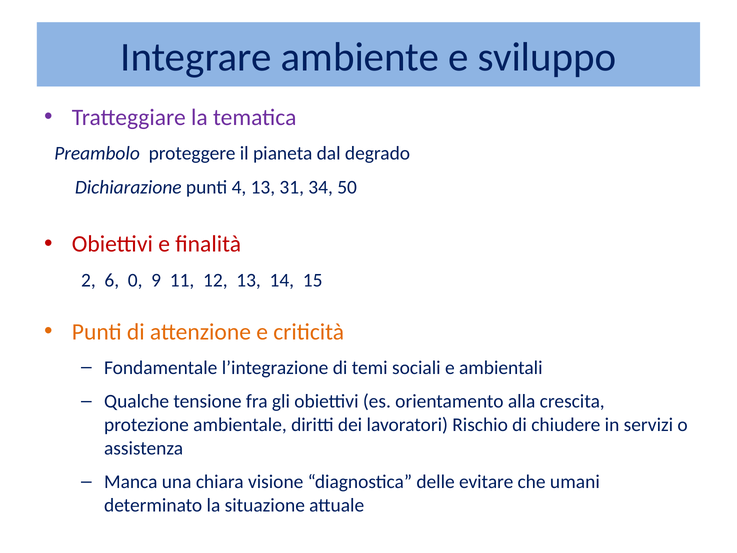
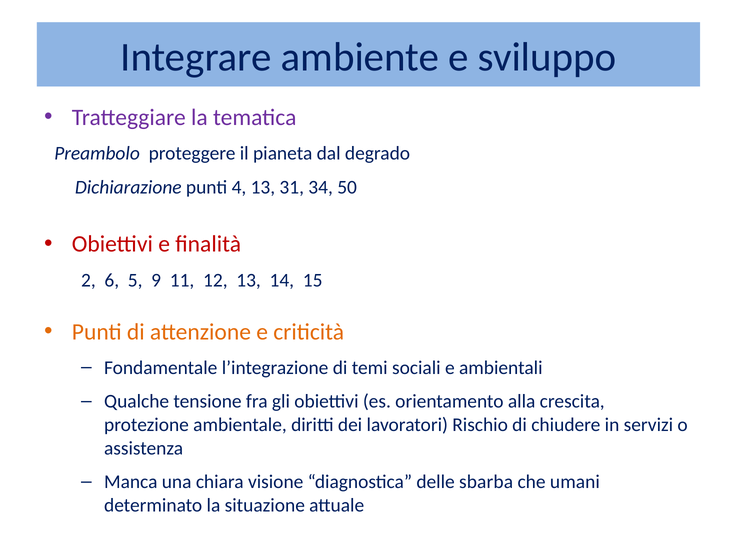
0: 0 -> 5
evitare: evitare -> sbarba
